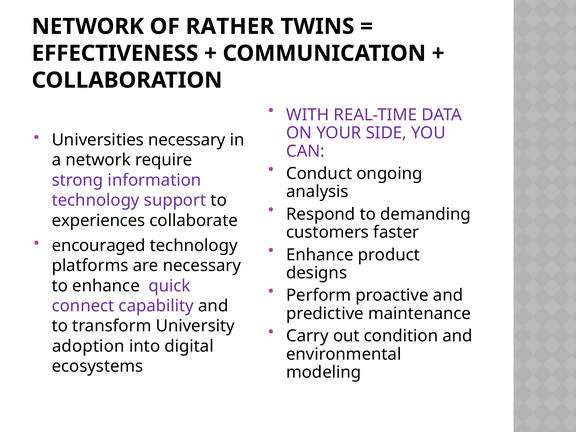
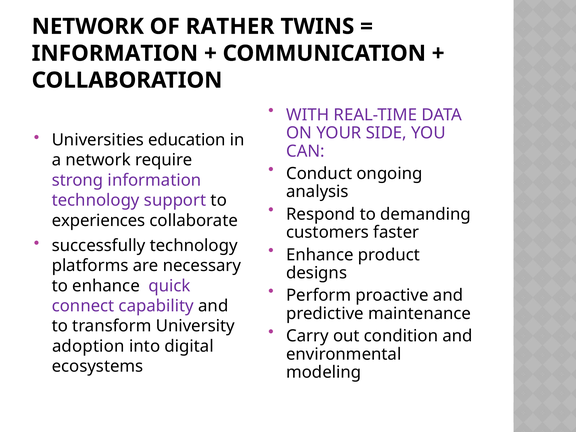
EFFECTIVENESS at (115, 53): EFFECTIVENESS -> INFORMATION
Universities necessary: necessary -> education
encouraged: encouraged -> successfully
